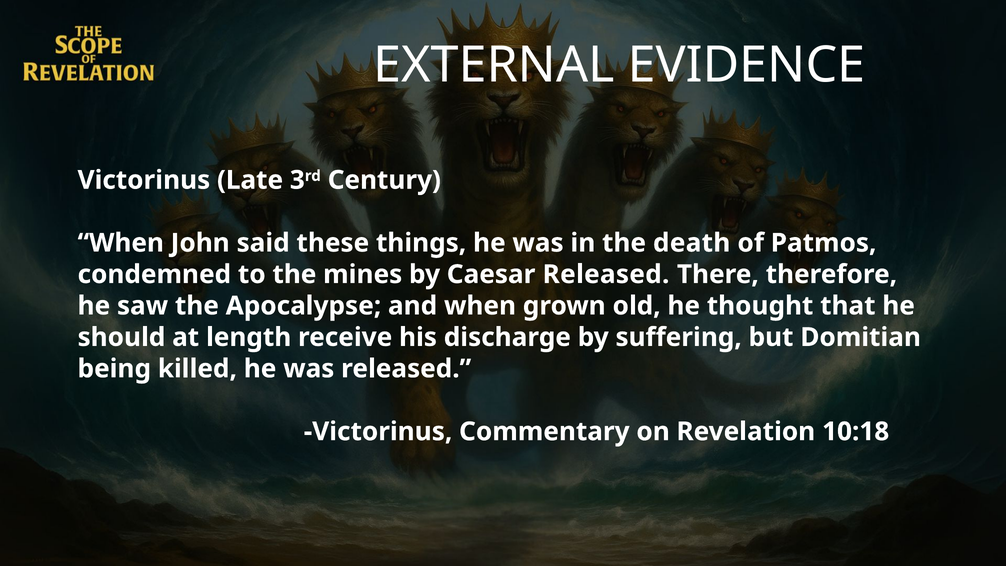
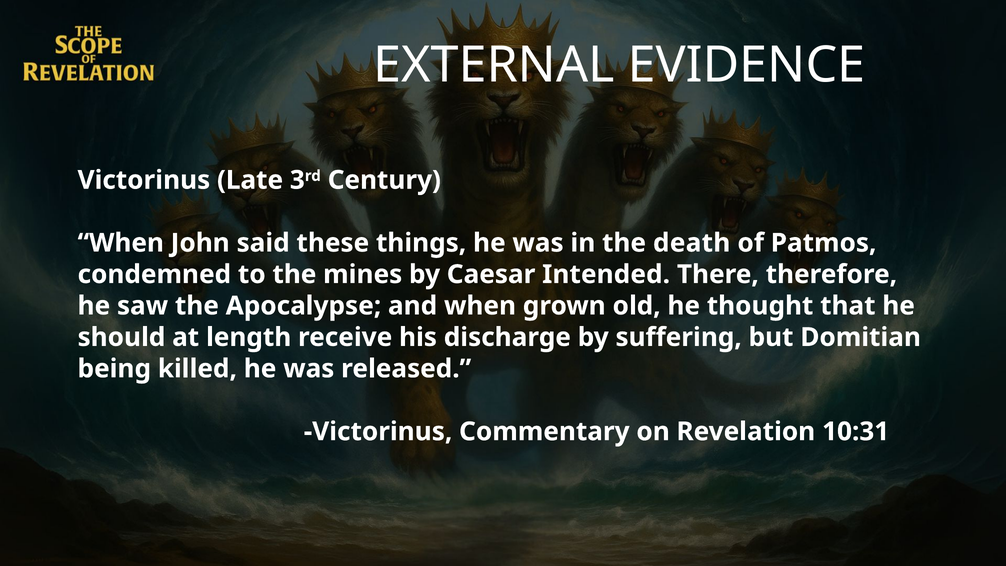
Caesar Released: Released -> Intended
10:18: 10:18 -> 10:31
